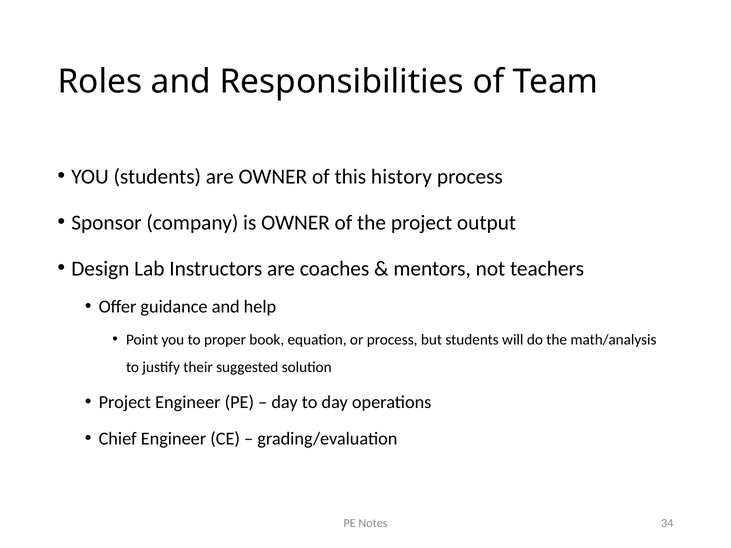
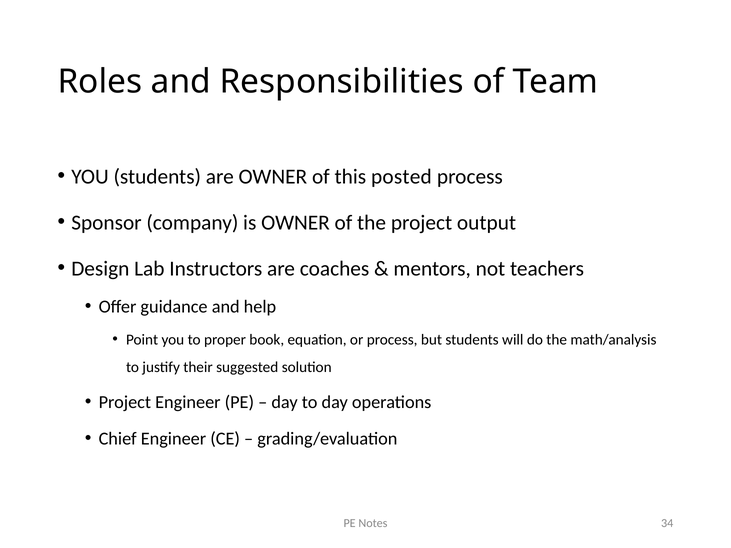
history: history -> posted
